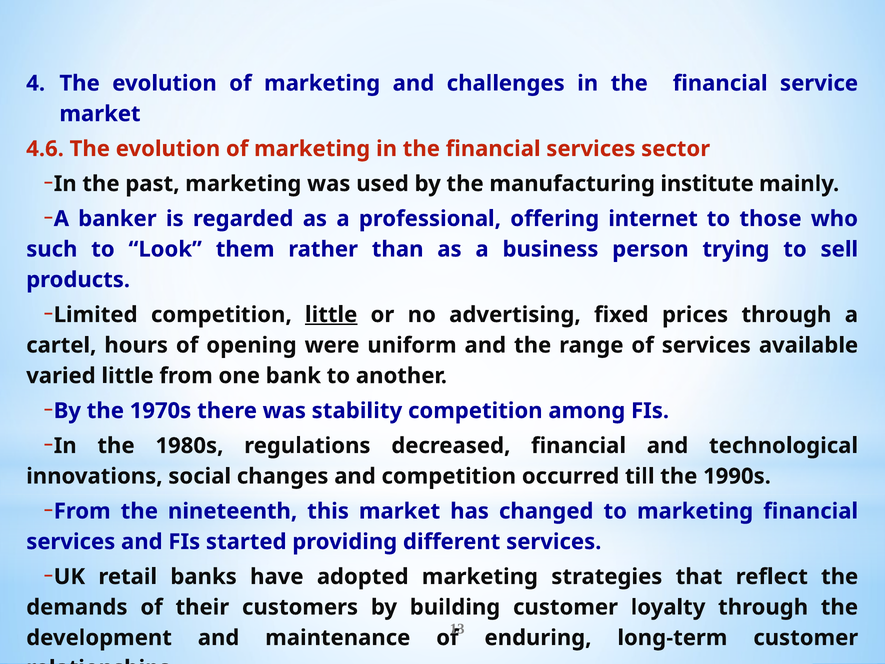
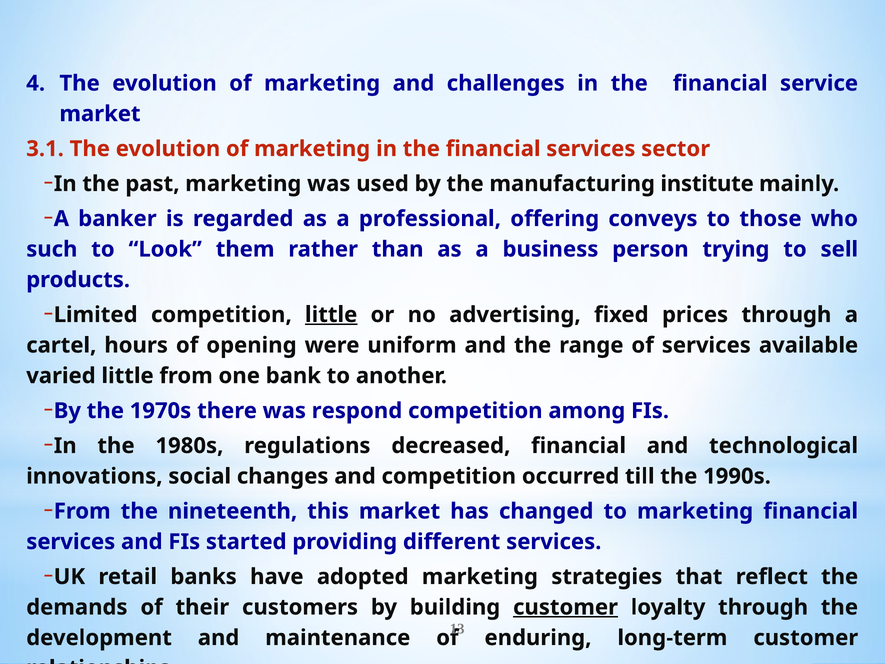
4.6: 4.6 -> 3.1
internet: internet -> conveys
stability: stability -> respond
customer at (566, 607) underline: none -> present
